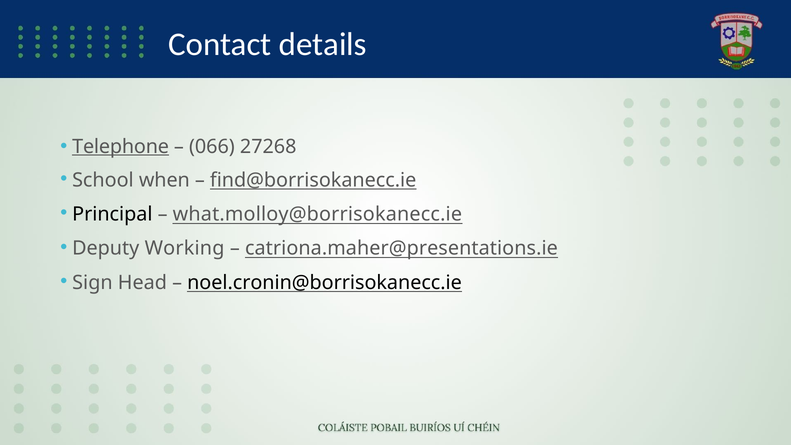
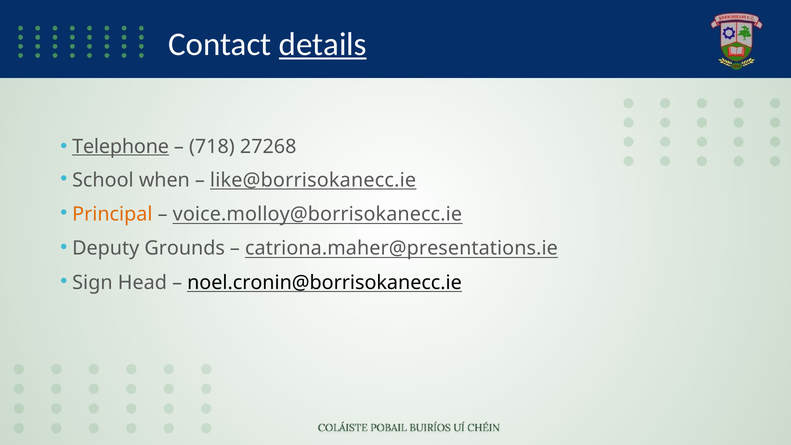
details underline: none -> present
066: 066 -> 718
find@borrisokanecc.ie: find@borrisokanecc.ie -> like@borrisokanecc.ie
Principal colour: black -> orange
what.molloy@borrisokanecc.ie: what.molloy@borrisokanecc.ie -> voice.molloy@borrisokanecc.ie
Working: Working -> Grounds
